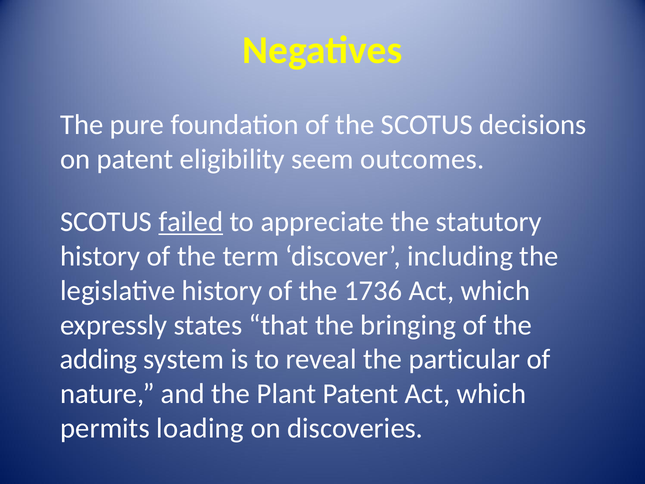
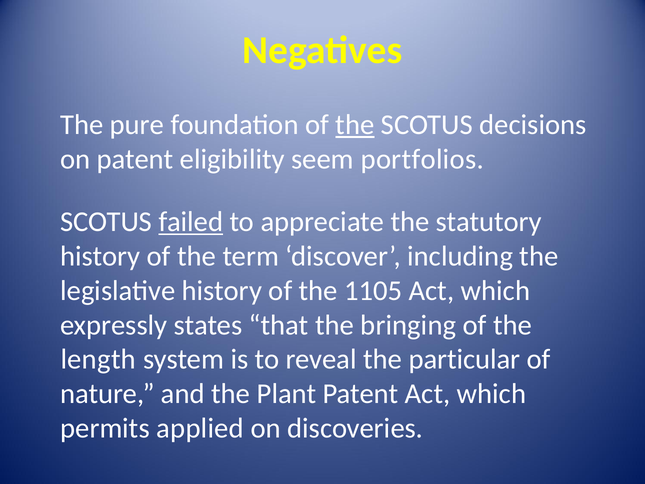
the at (355, 125) underline: none -> present
outcomes: outcomes -> portfolios
1736: 1736 -> 1105
adding: adding -> length
loading: loading -> applied
